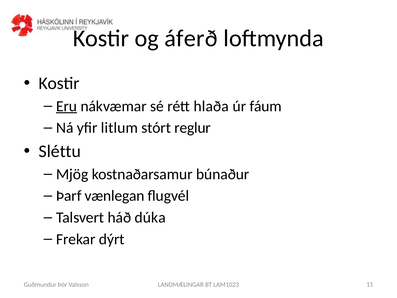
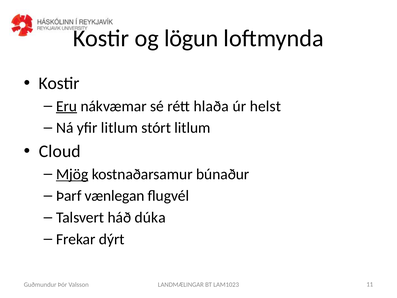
áferð: áferð -> lögun
fáum: fáum -> helst
stórt reglur: reglur -> litlum
Sléttu: Sléttu -> Cloud
Mjög underline: none -> present
